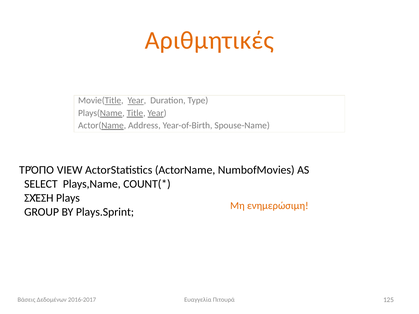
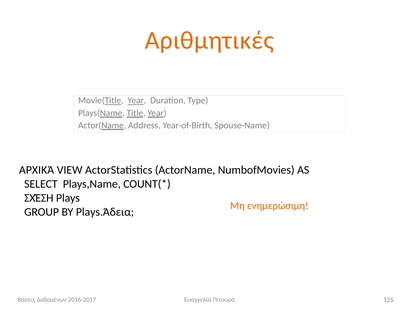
ΤΡΌΠΟ: ΤΡΌΠΟ -> ΑΡΧΙΚΆ
Plays.Sprint: Plays.Sprint -> Plays.Άδεια
